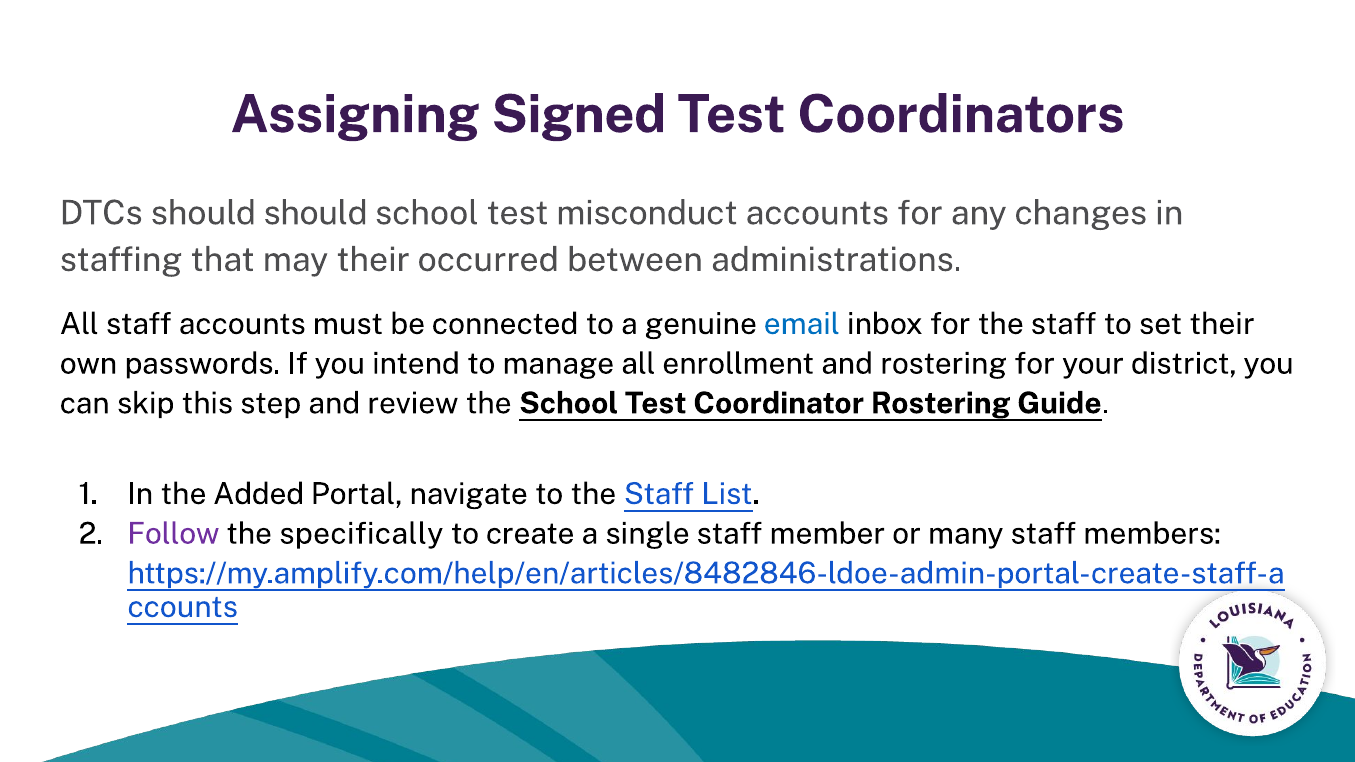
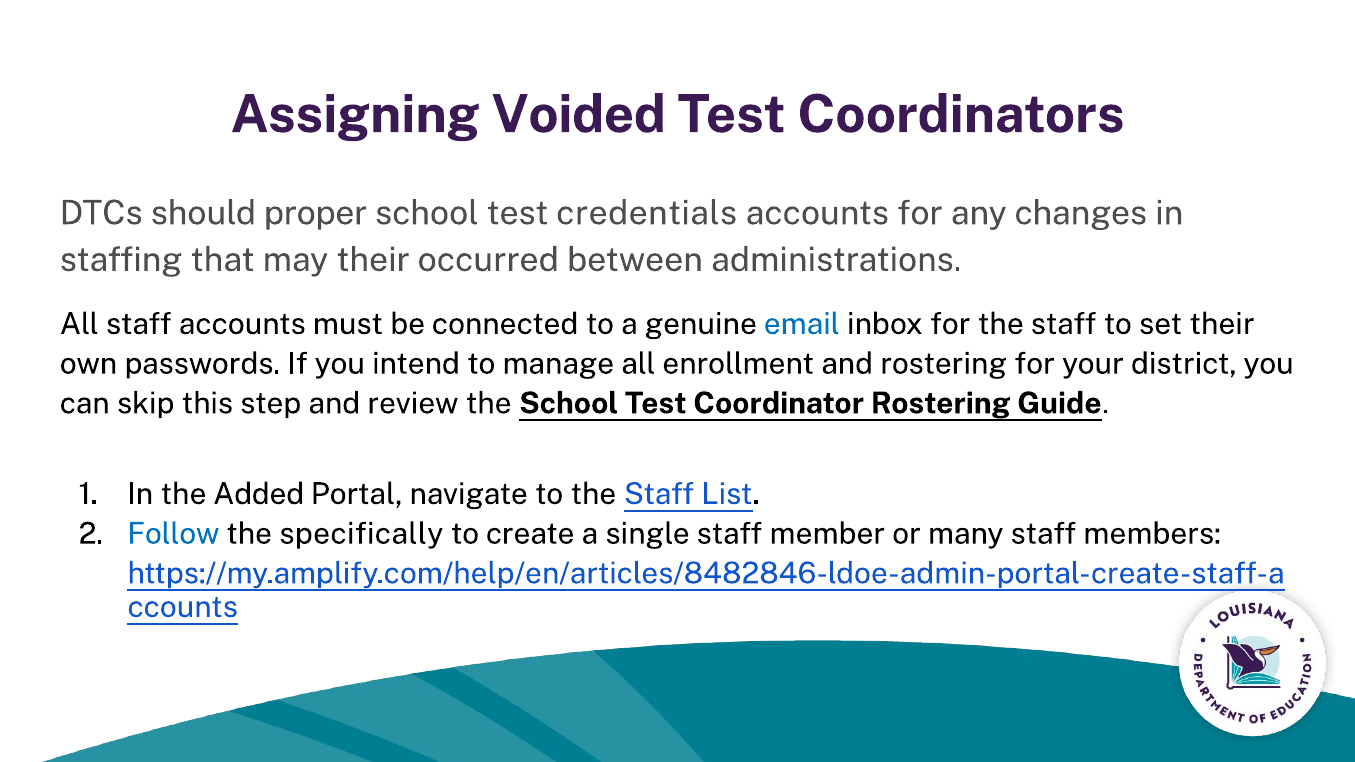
Signed: Signed -> Voided
should should: should -> proper
misconduct: misconduct -> credentials
Follow colour: purple -> blue
